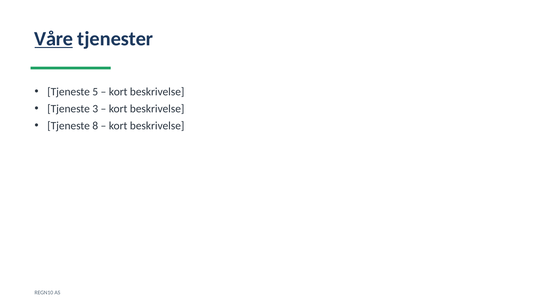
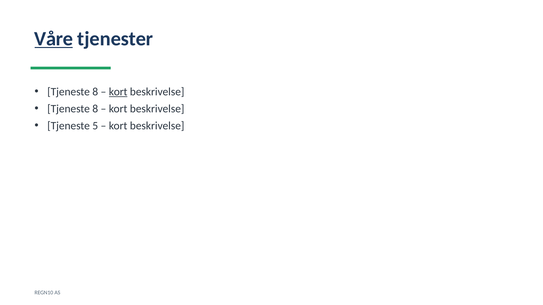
5 at (95, 92): 5 -> 8
kort at (118, 92) underline: none -> present
3 at (95, 109): 3 -> 8
8: 8 -> 5
